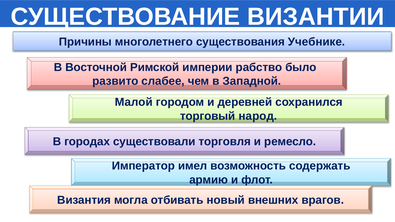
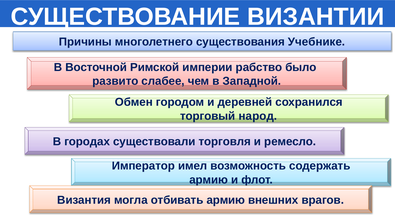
Малой: Малой -> Обмен
отбивать новый: новый -> армию
